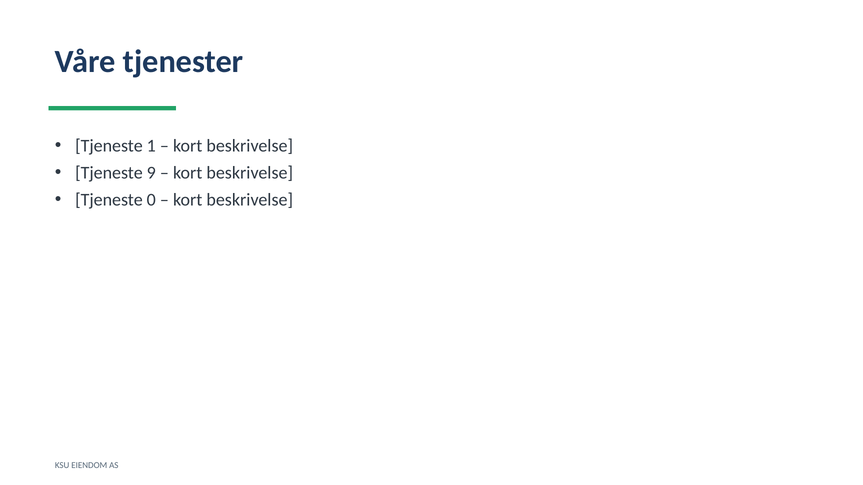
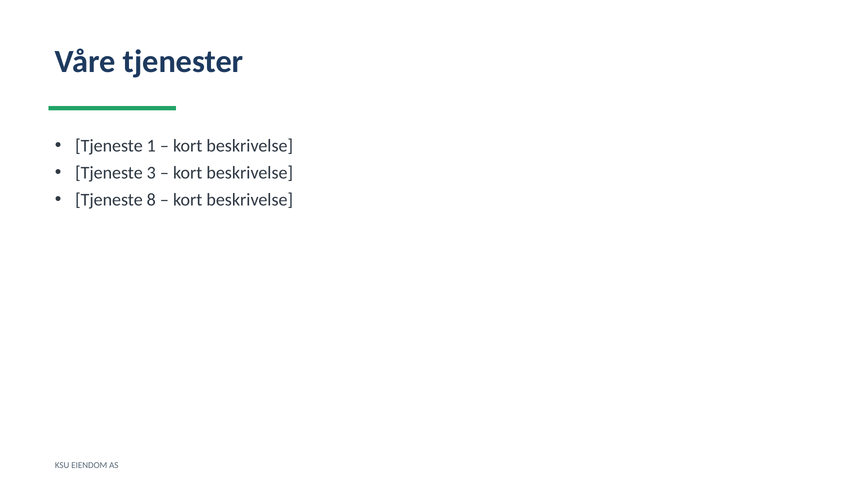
9: 9 -> 3
0: 0 -> 8
